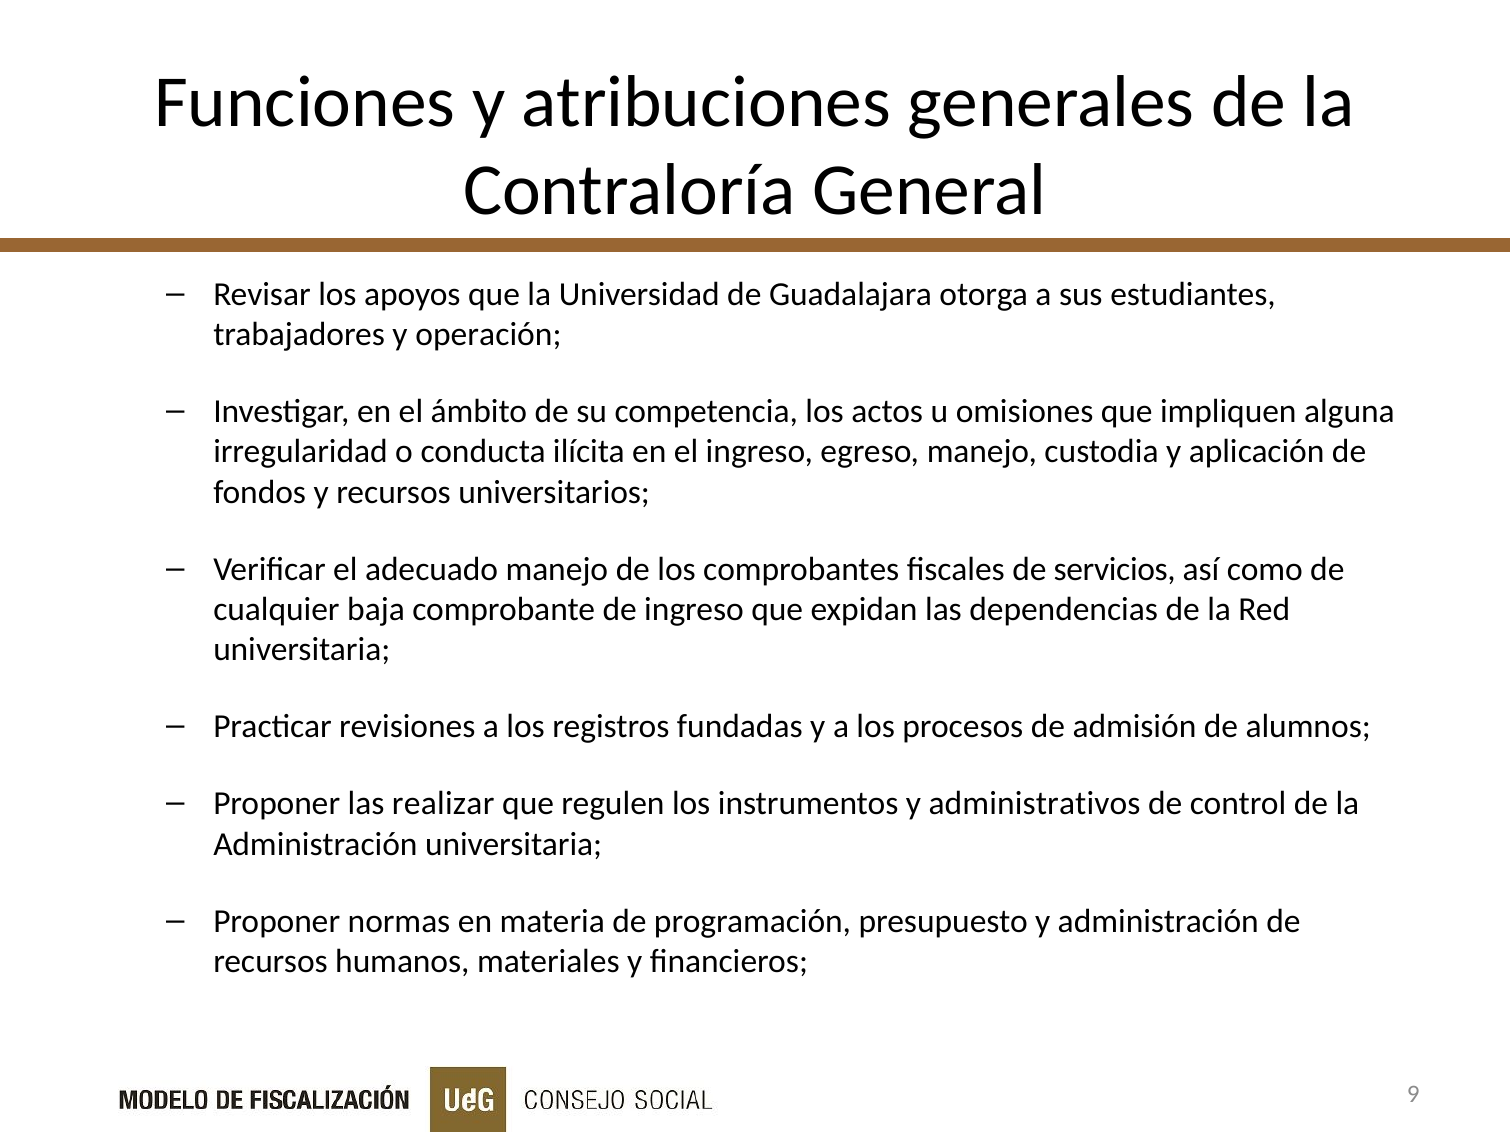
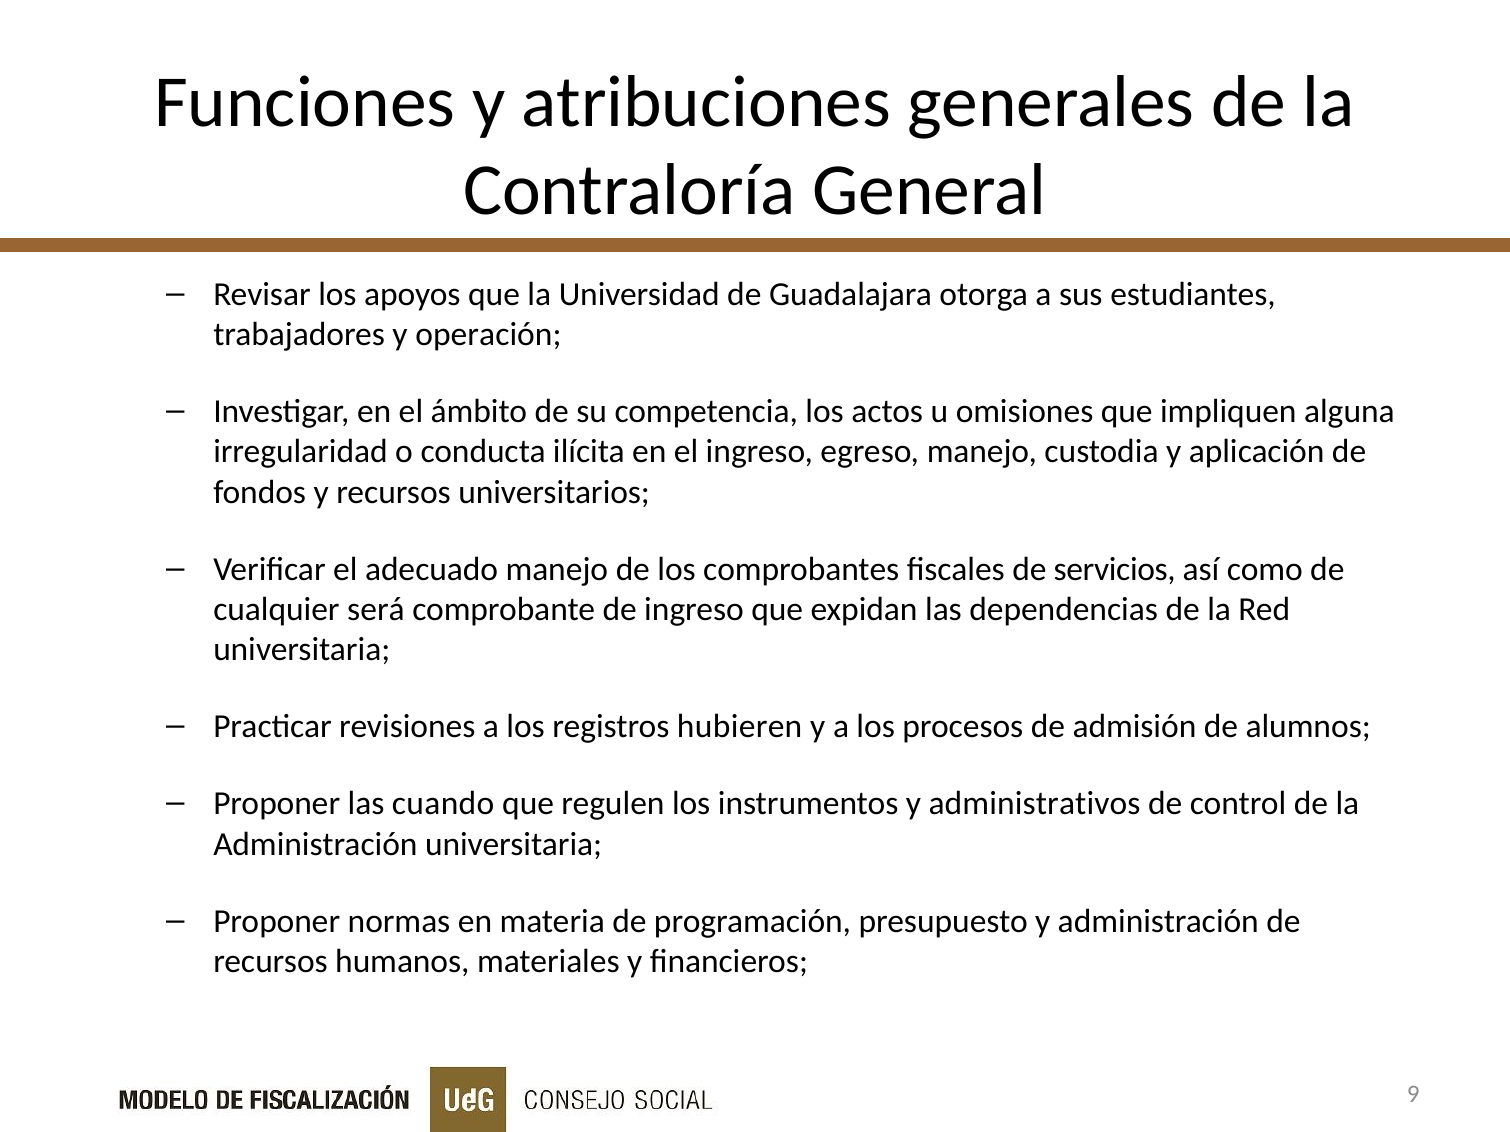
baja: baja -> será
fundadas: fundadas -> hubieren
realizar: realizar -> cuando
